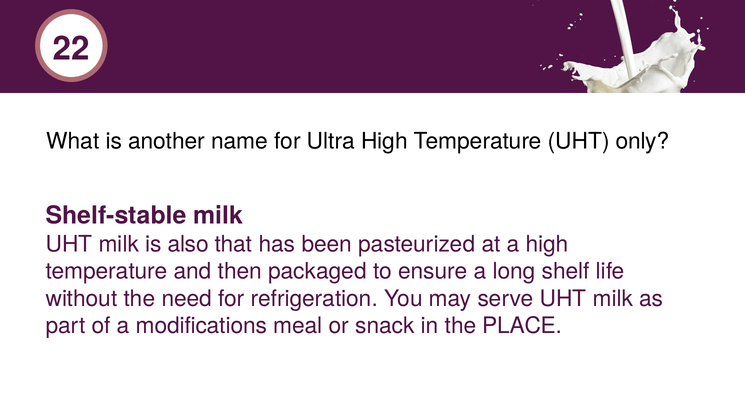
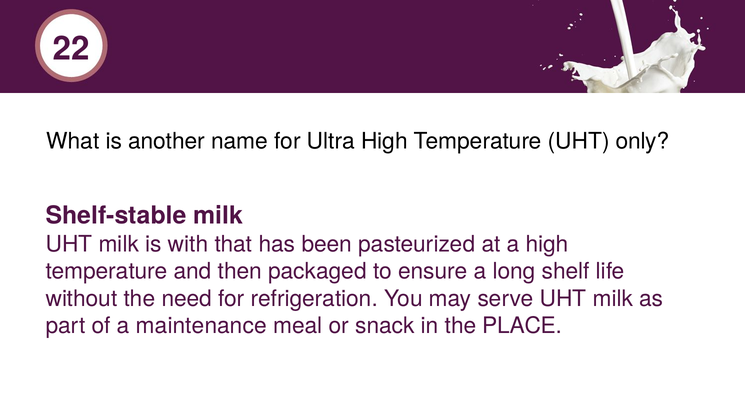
also: also -> with
modifications: modifications -> maintenance
